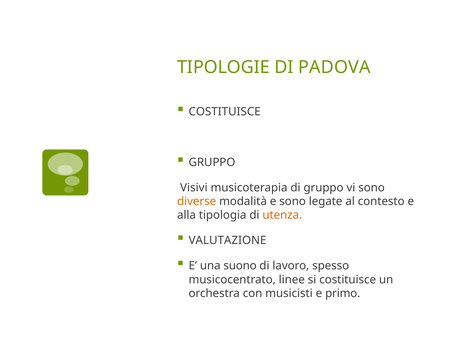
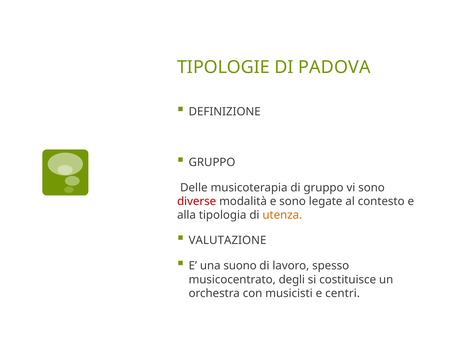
COSTITUISCE at (225, 112): COSTITUISCE -> DEFINIZIONE
Visivi: Visivi -> Delle
diverse colour: orange -> red
linee: linee -> degli
primo: primo -> centri
